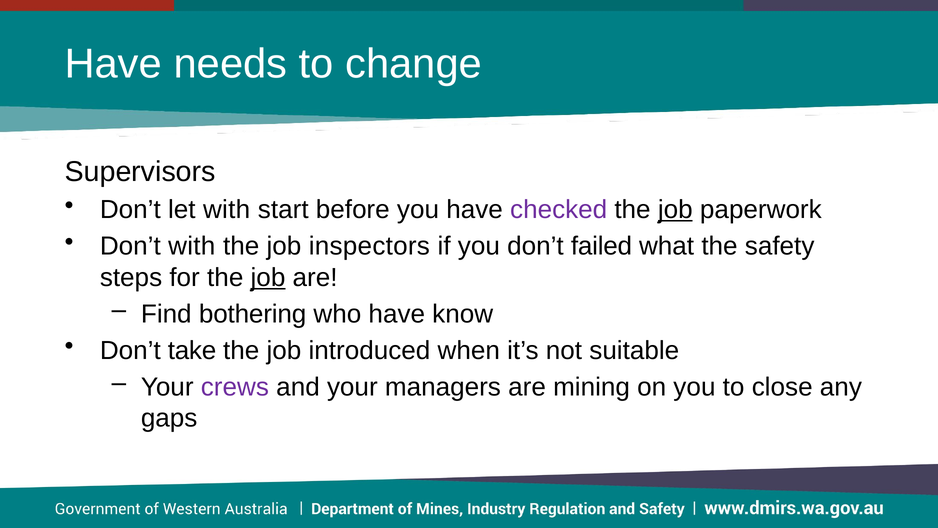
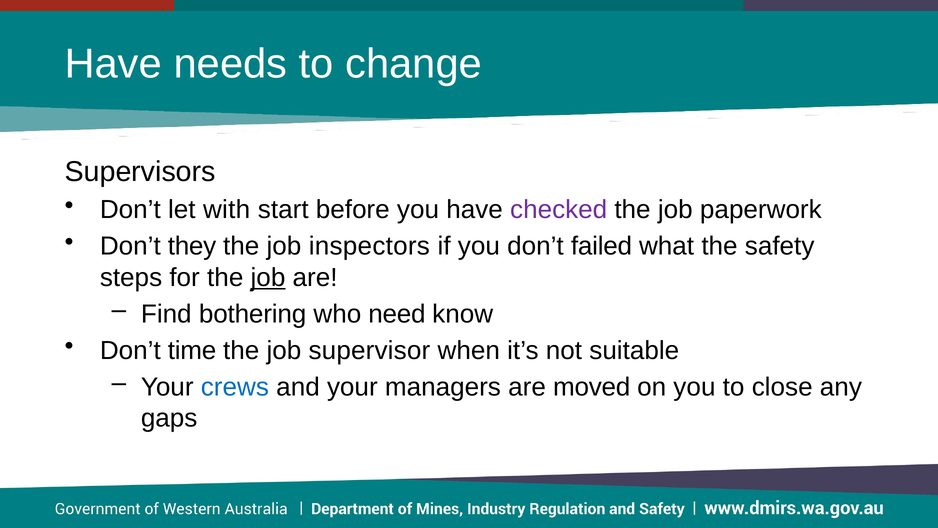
job at (675, 209) underline: present -> none
Don’t with: with -> they
who have: have -> need
take: take -> time
introduced: introduced -> supervisor
crews colour: purple -> blue
mining: mining -> moved
